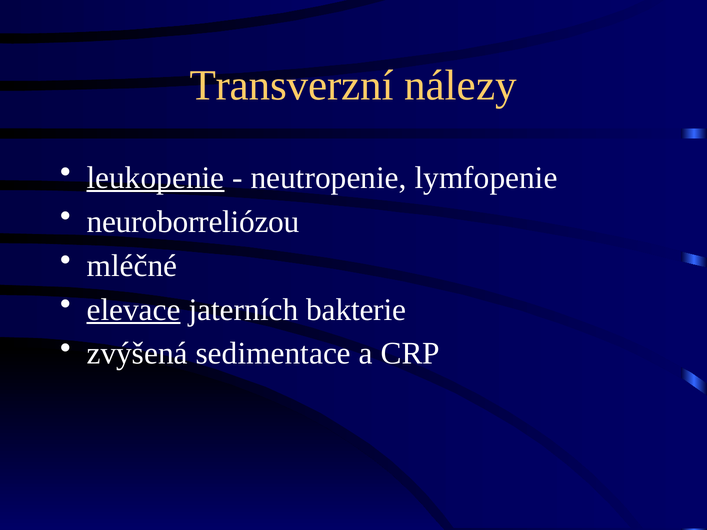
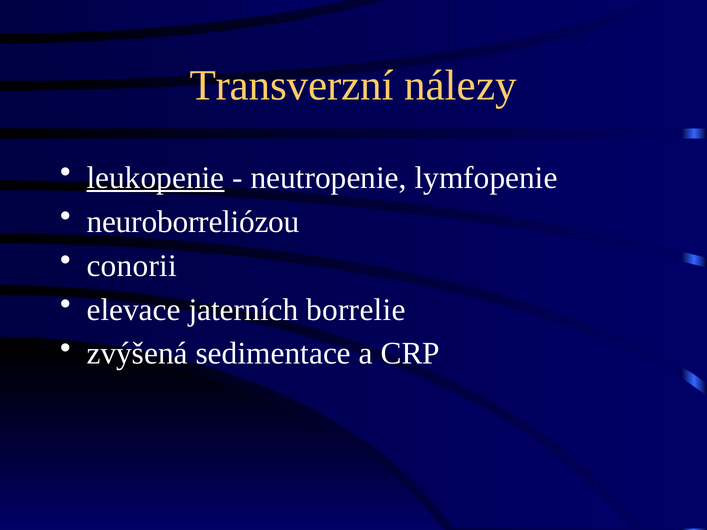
mléčné: mléčné -> conorii
elevace underline: present -> none
bakterie: bakterie -> borrelie
